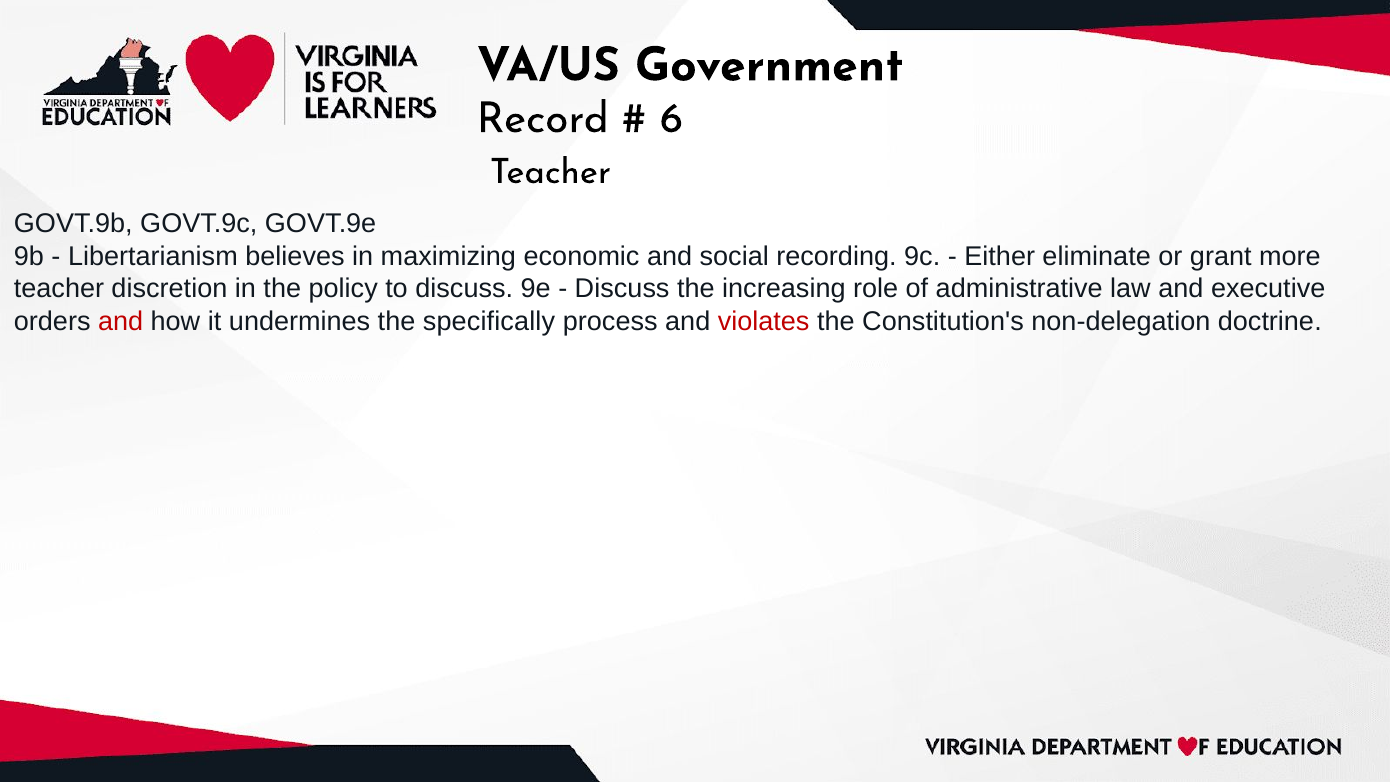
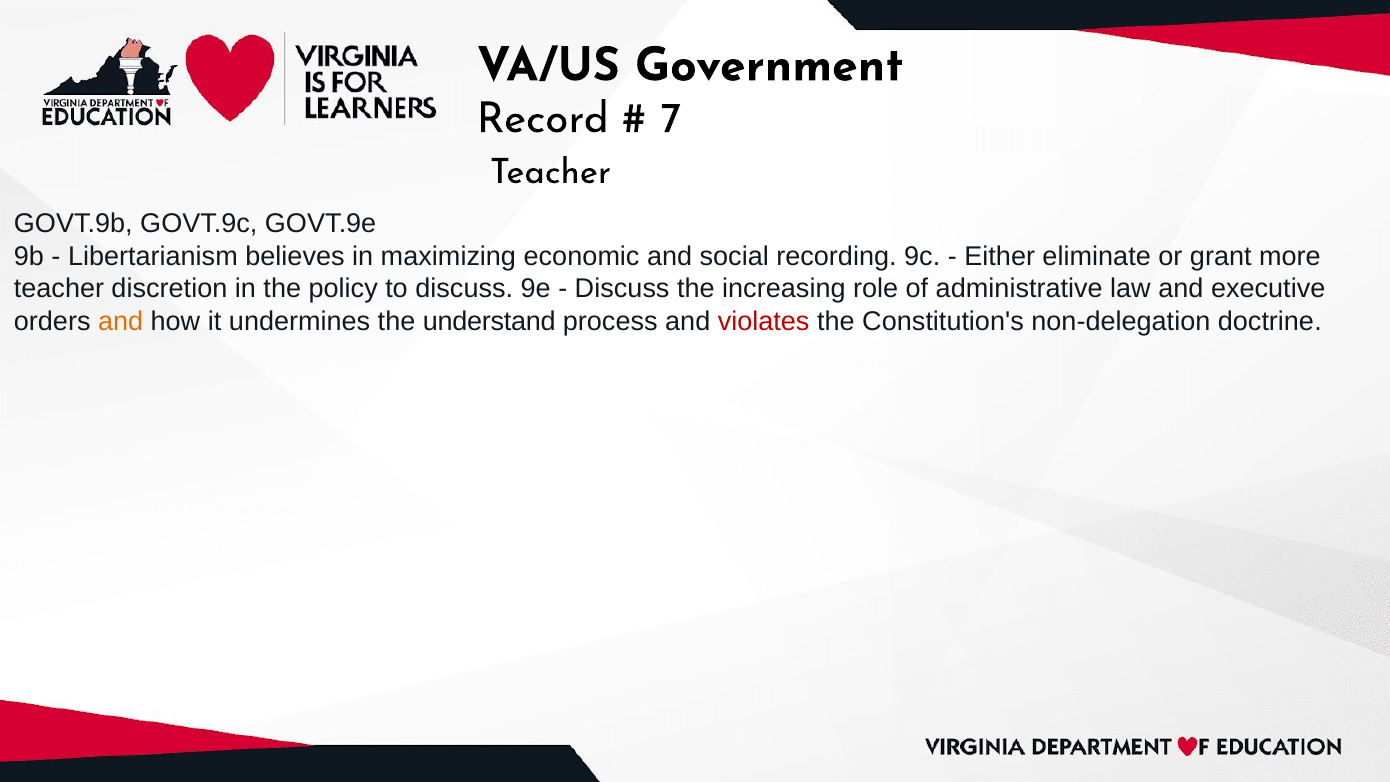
6: 6 -> 7
and at (121, 321) colour: red -> orange
specifically: specifically -> understand
